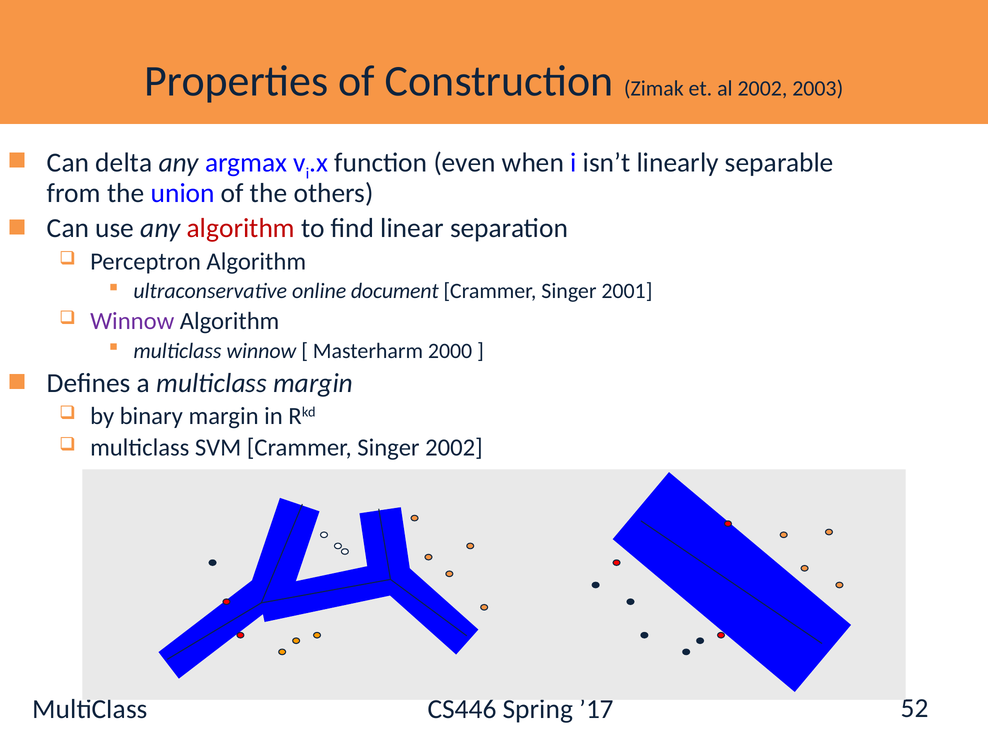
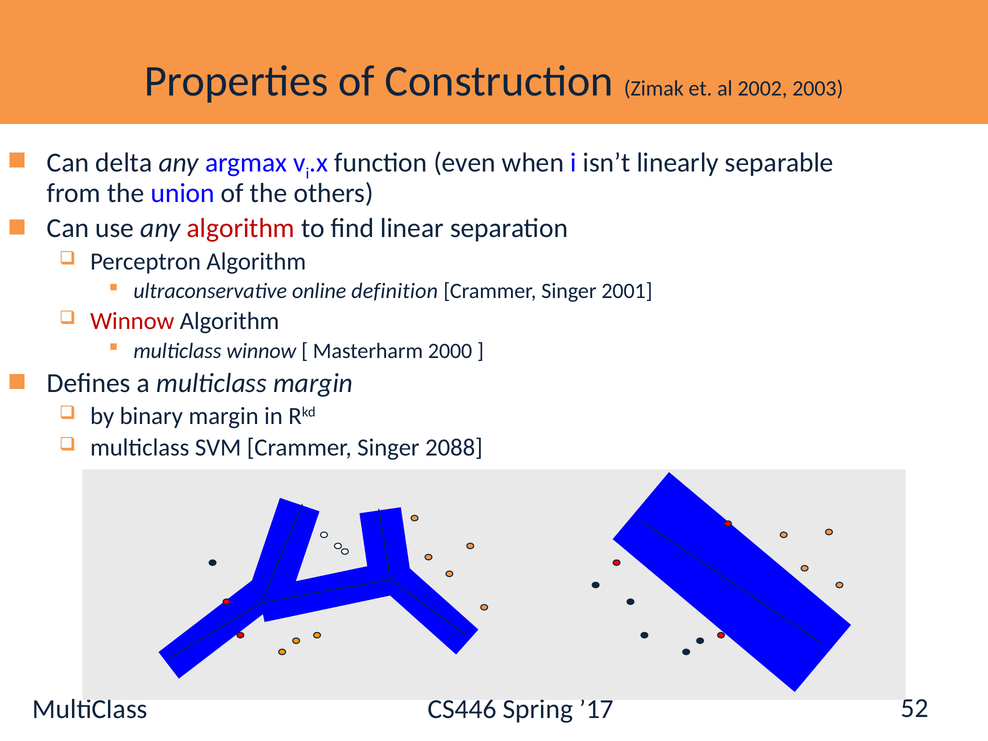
document: document -> definition
Winnow at (132, 321) colour: purple -> red
Singer 2002: 2002 -> 2088
